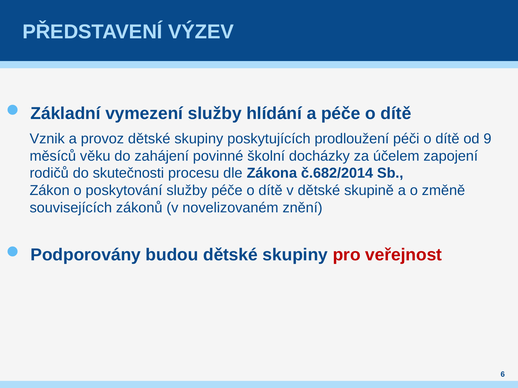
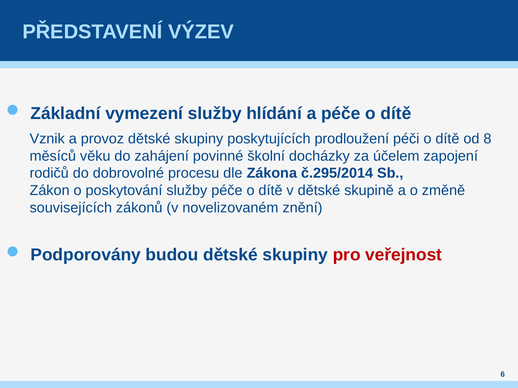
9: 9 -> 8
skutečnosti: skutečnosti -> dobrovolné
č.682/2014: č.682/2014 -> č.295/2014
